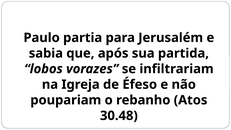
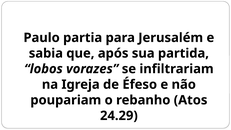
30.48: 30.48 -> 24.29
